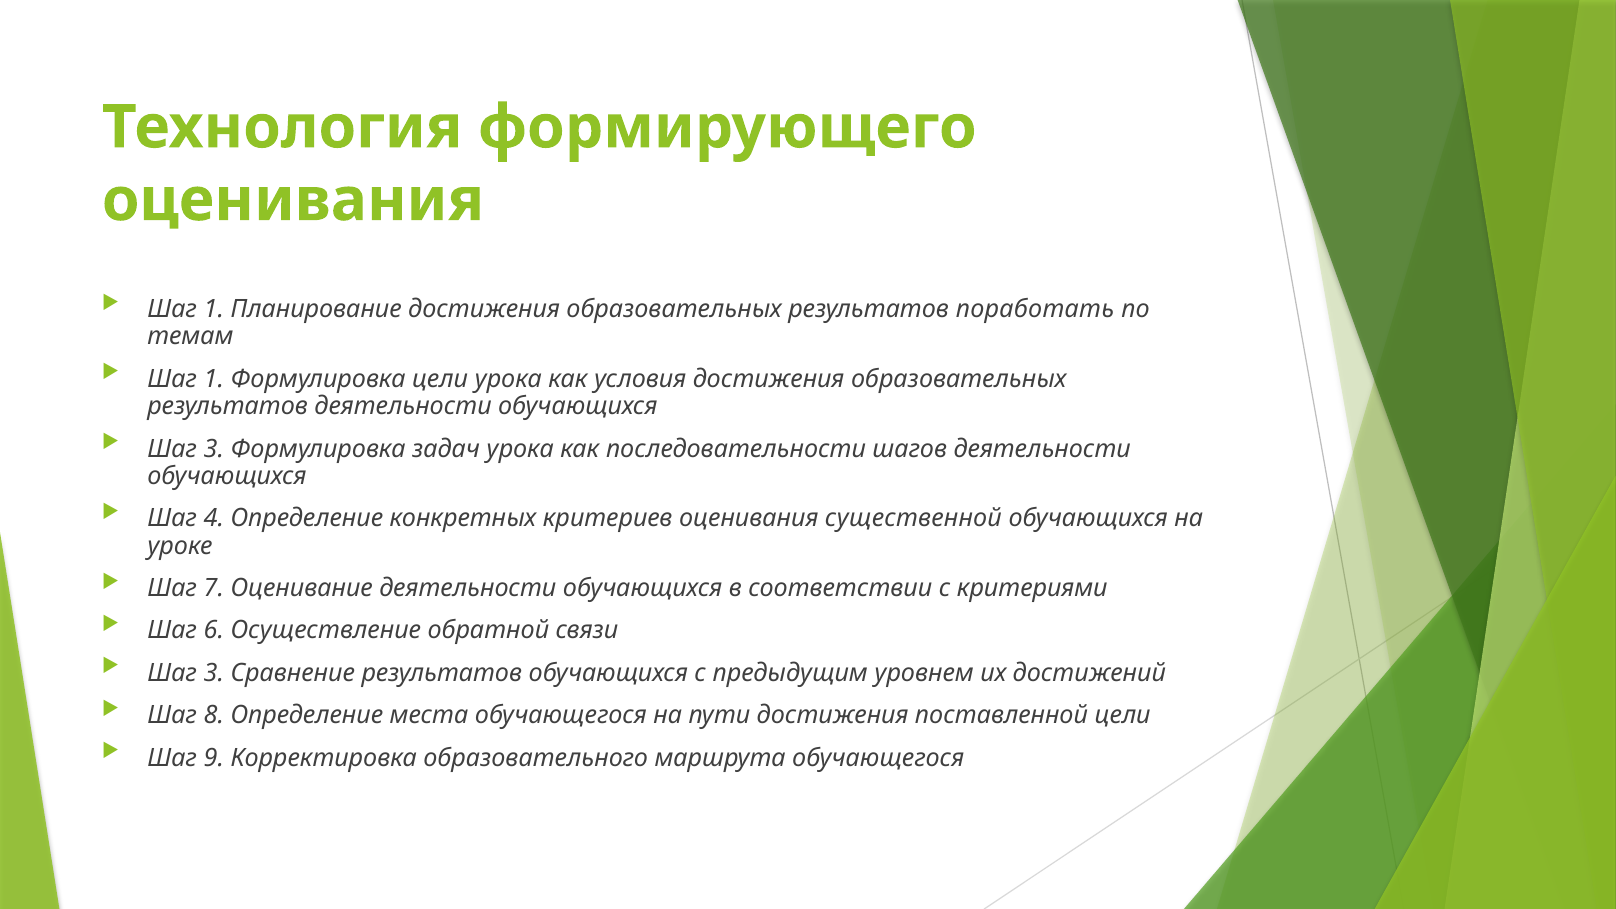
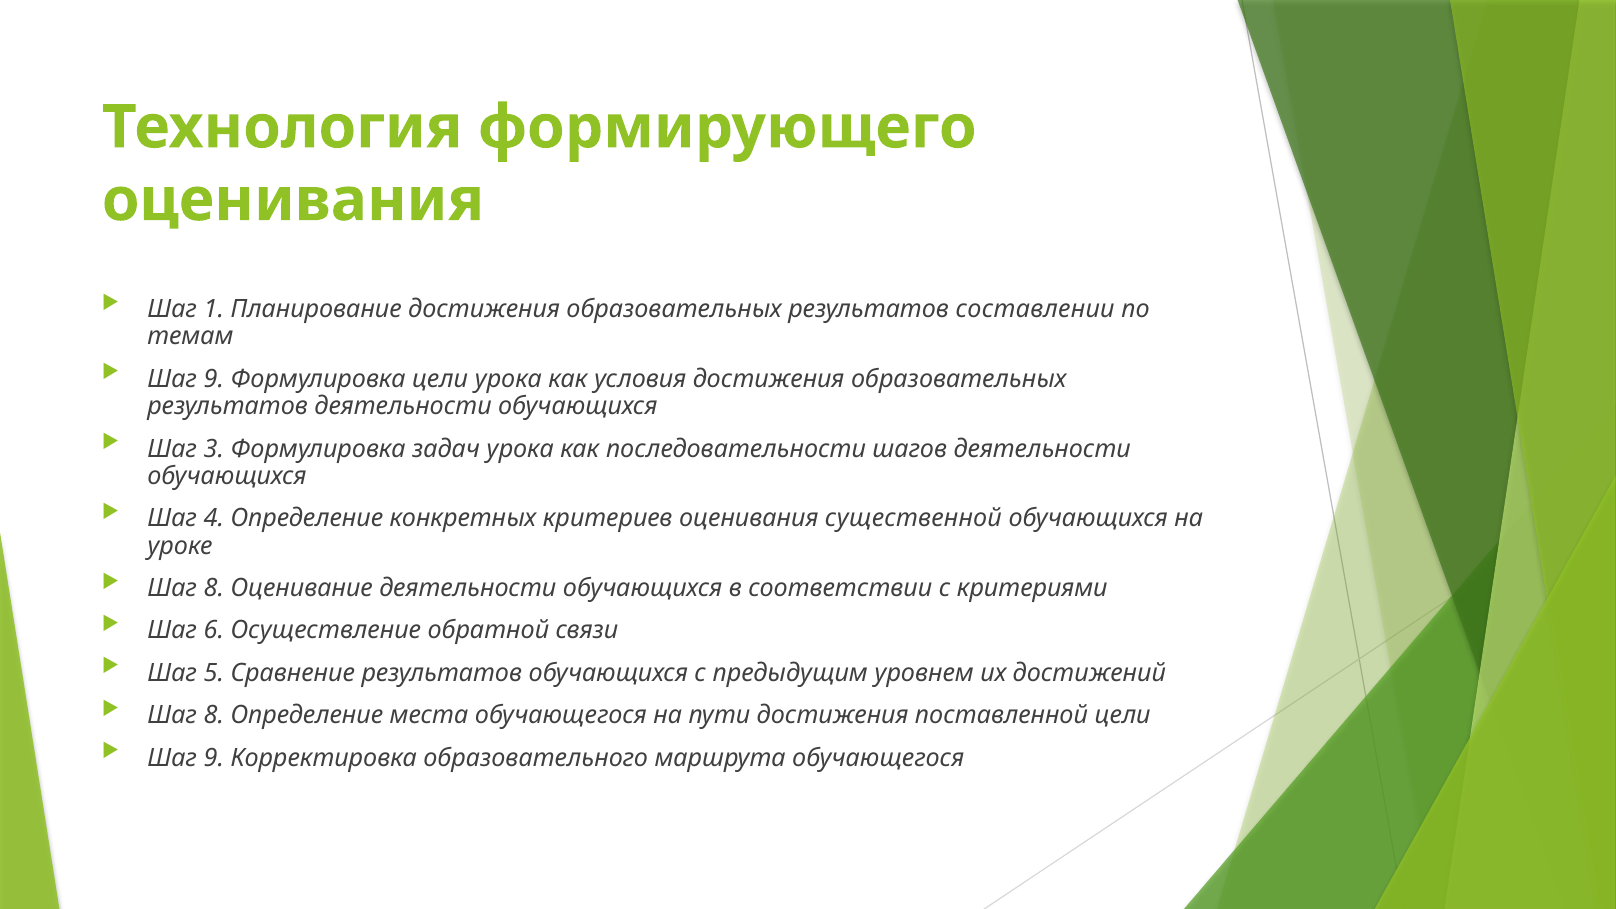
поработать: поработать -> составлении
1 at (214, 379): 1 -> 9
7 at (214, 588): 7 -> 8
3 at (214, 673): 3 -> 5
